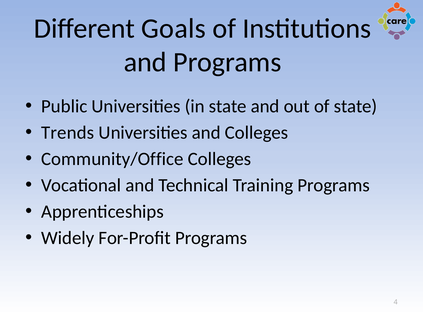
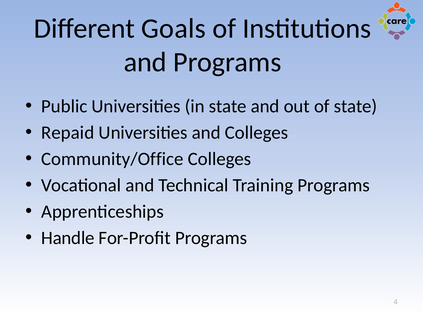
Trends: Trends -> Repaid
Widely: Widely -> Handle
